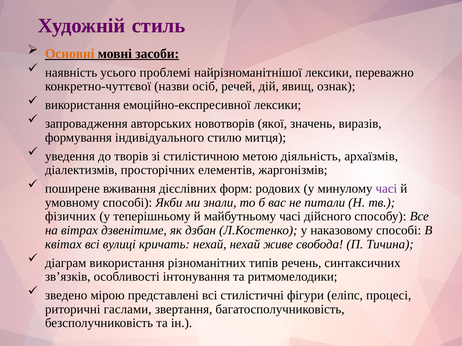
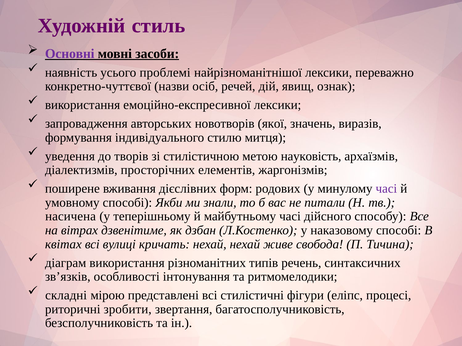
Основні colour: orange -> purple
діяльність: діяльність -> науковість
фізичних: фізичних -> насичена
зведено: зведено -> складні
гаслами: гаслами -> зробити
